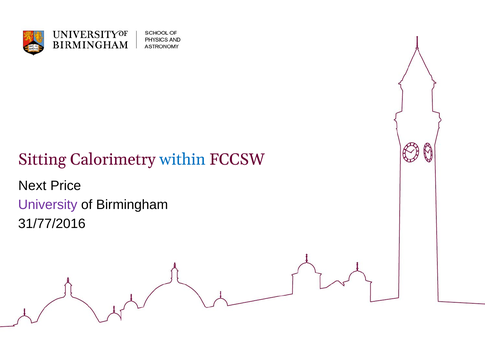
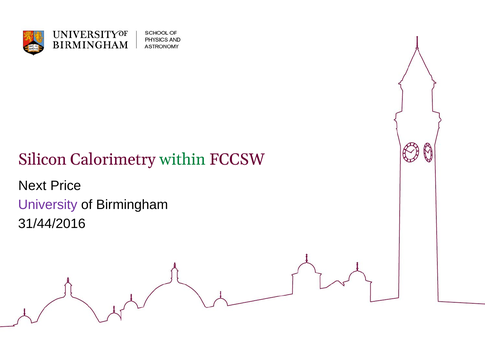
Sitting: Sitting -> Silicon
within colour: blue -> green
31/77/2016: 31/77/2016 -> 31/44/2016
